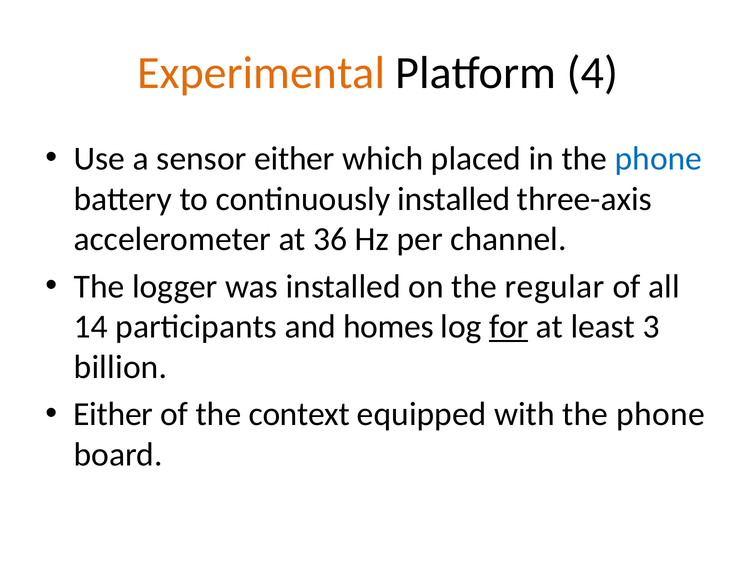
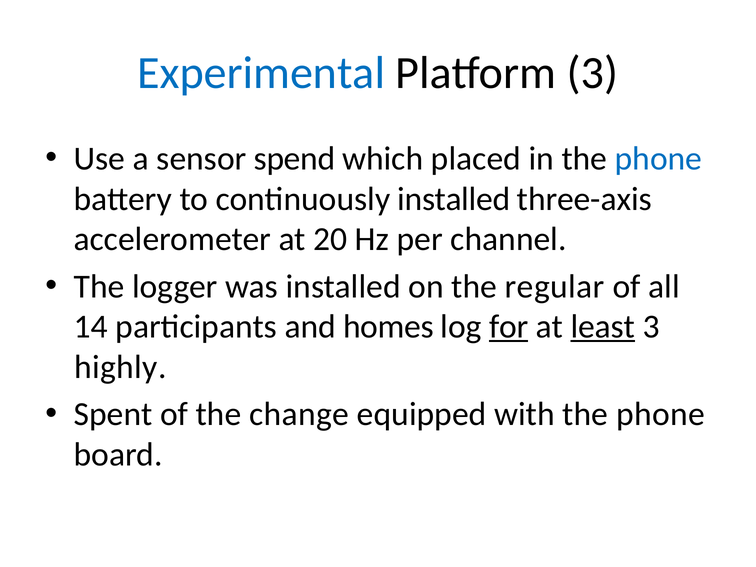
Experimental colour: orange -> blue
Platform 4: 4 -> 3
sensor either: either -> spend
36: 36 -> 20
least underline: none -> present
billion: billion -> highly
Either at (113, 414): Either -> Spent
context: context -> change
